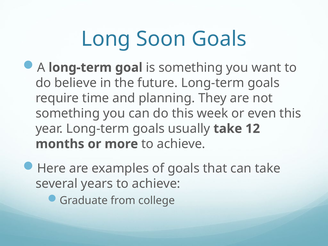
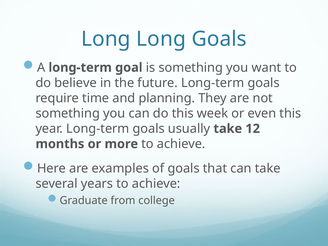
Long Soon: Soon -> Long
